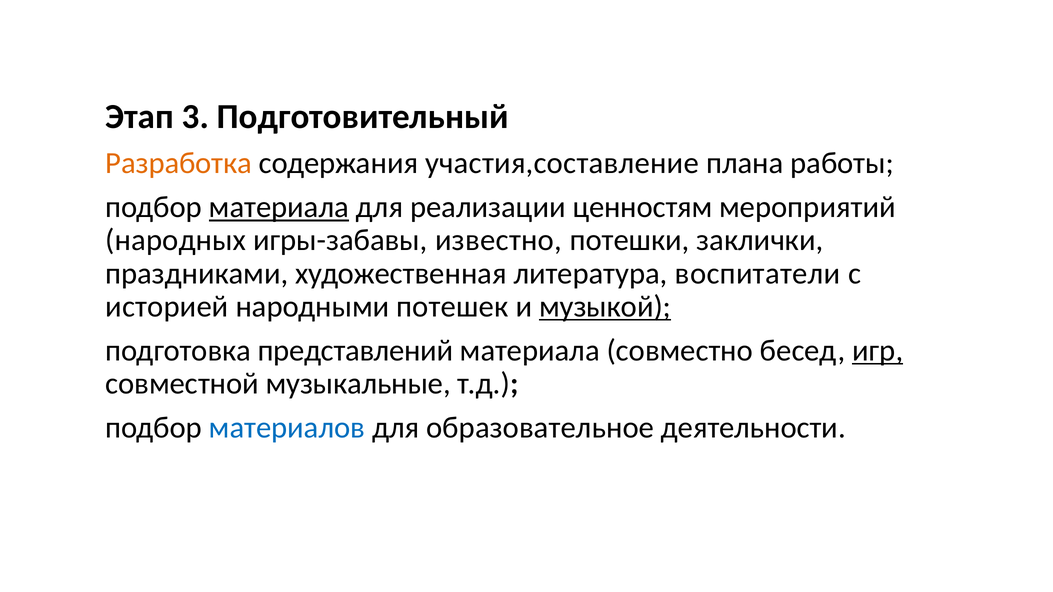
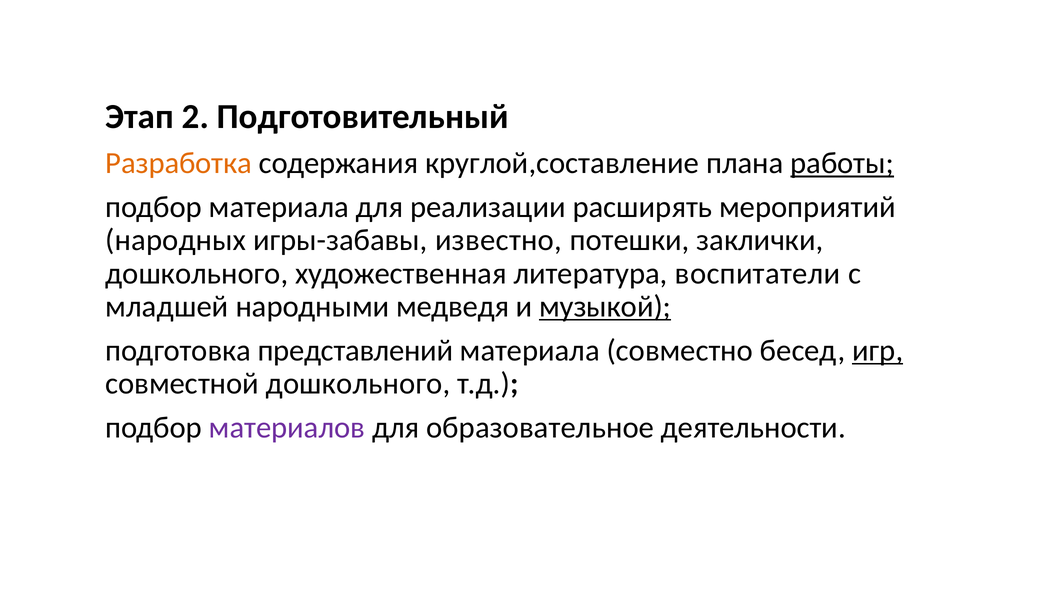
3: 3 -> 2
участия,составление: участия,составление -> круглой,составление
работы underline: none -> present
материала at (279, 207) underline: present -> none
ценностям: ценностям -> расширять
праздниками at (197, 274): праздниками -> дошкольного
историей: историей -> младшей
потешек: потешек -> медведя
совместной музыкальные: музыкальные -> дошкольного
материалов colour: blue -> purple
